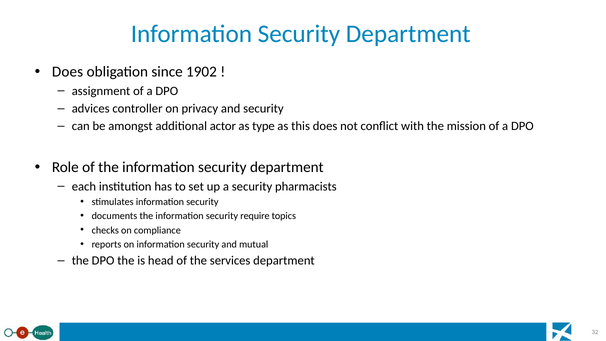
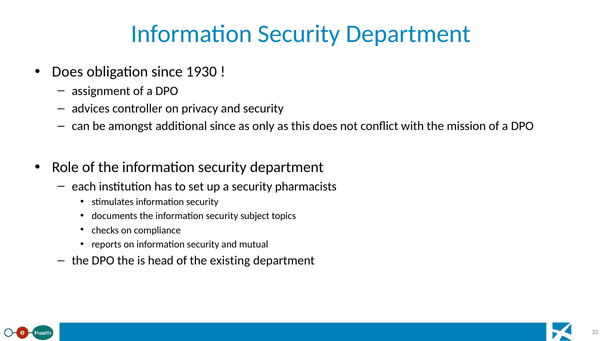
1902: 1902 -> 1930
additional actor: actor -> since
type: type -> only
require: require -> subject
services: services -> existing
